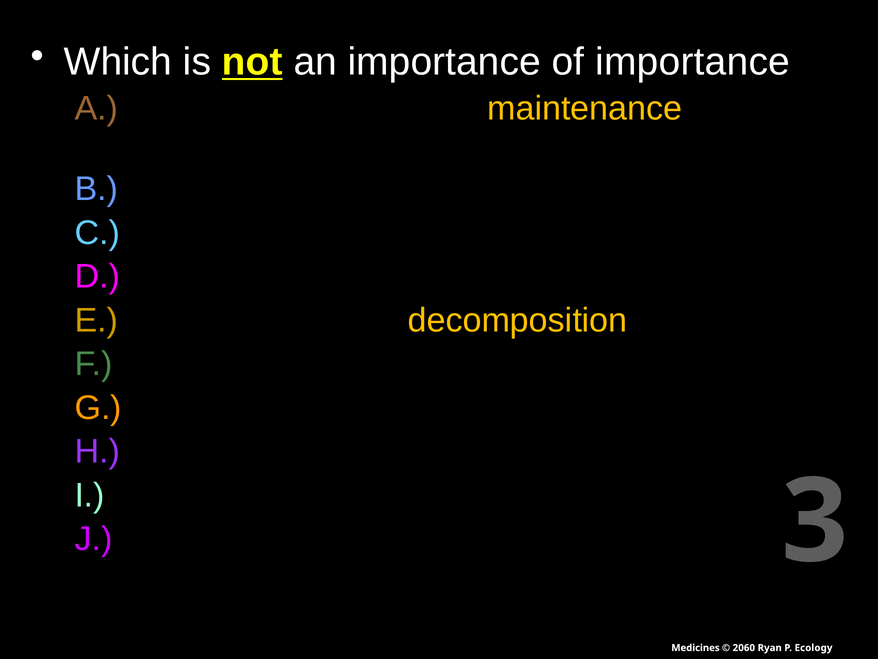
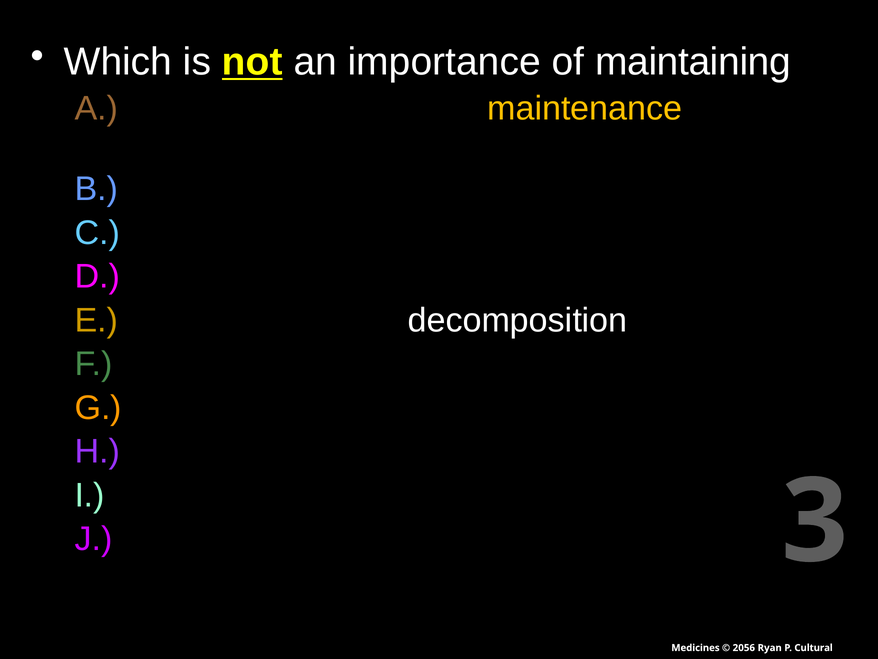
of importance: importance -> maintaining
decomposition colour: yellow -> white
2060: 2060 -> 2056
P Ecology: Ecology -> Cultural
